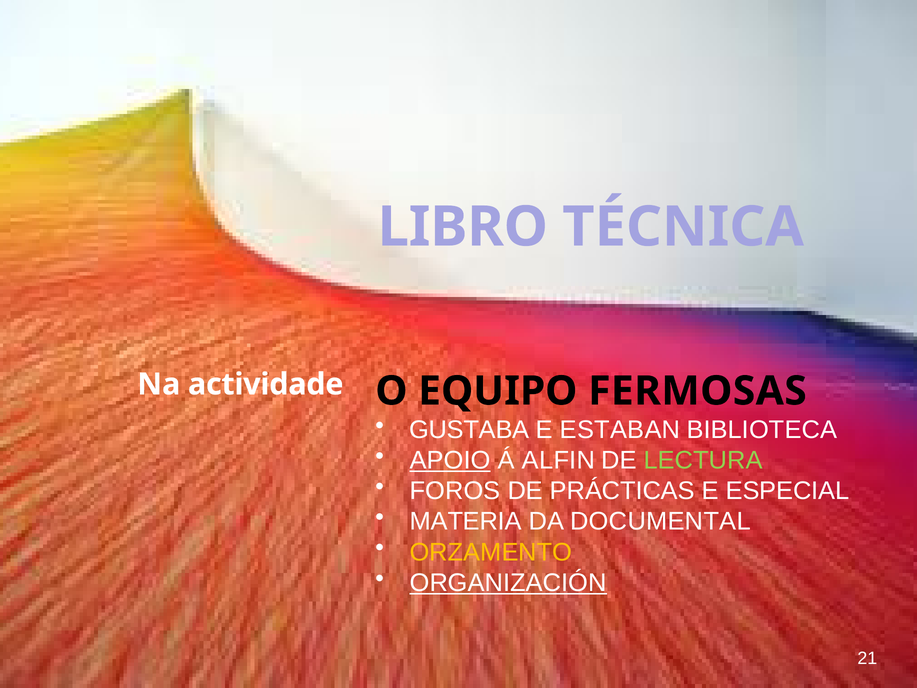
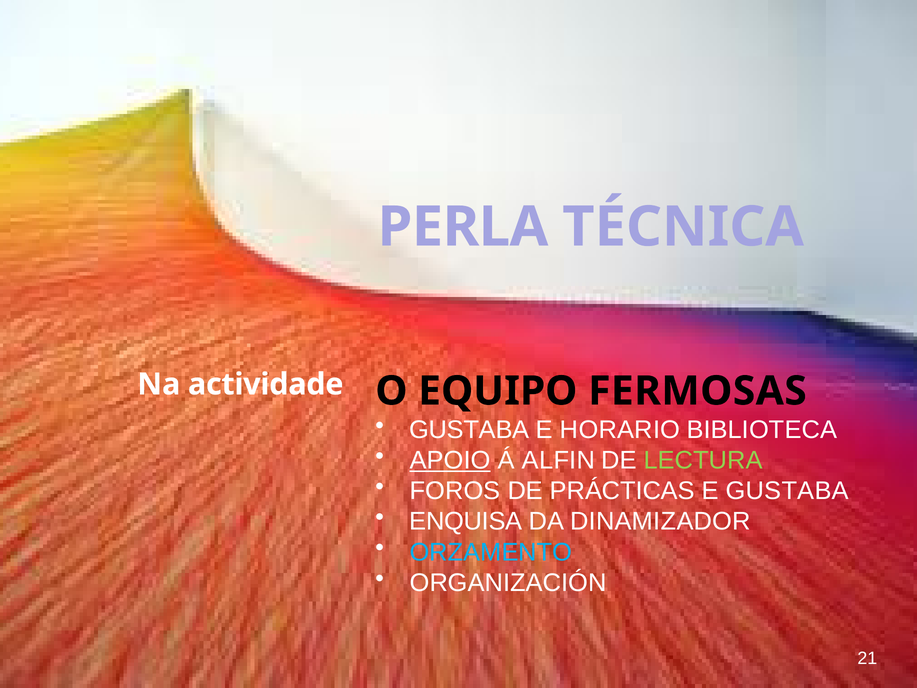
LIBRO: LIBRO -> PERLA
ESTABAN: ESTABAN -> HORARIO
E ESPECIAL: ESPECIAL -> GUSTABA
MATERIA: MATERIA -> ENQUISA
DOCUMENTAL: DOCUMENTAL -> DINAMIZADOR
ORZAMENTO colour: yellow -> light blue
ORGANIZACIÓN underline: present -> none
